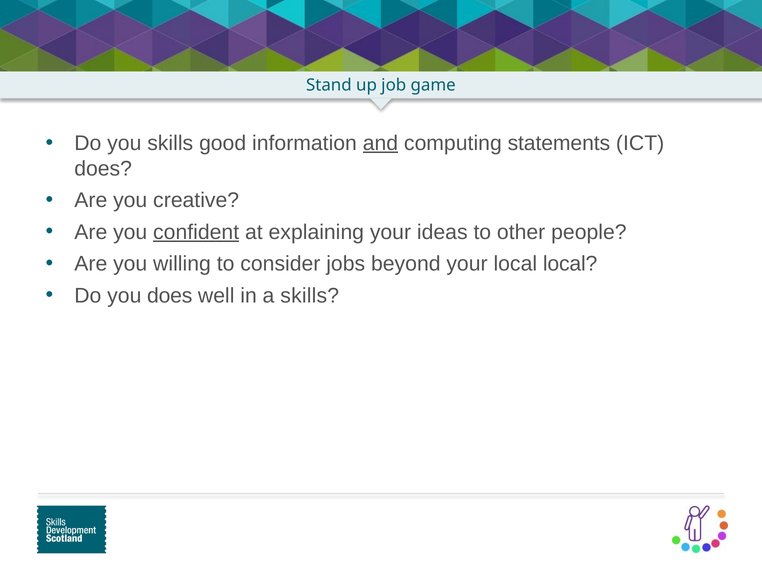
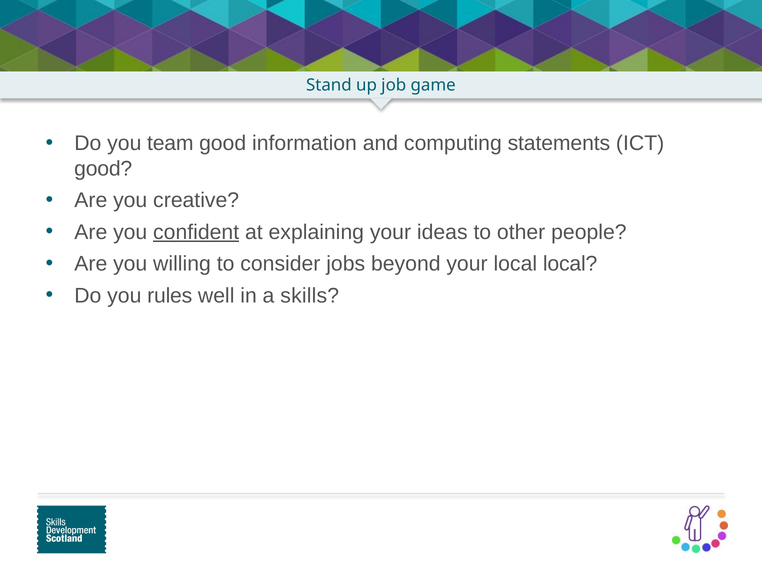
you skills: skills -> team
and underline: present -> none
does at (103, 169): does -> good
you does: does -> rules
